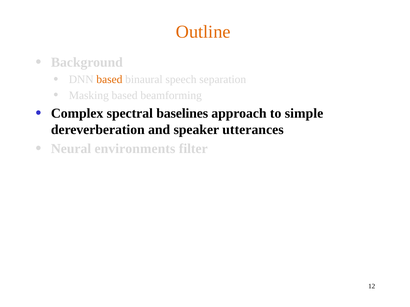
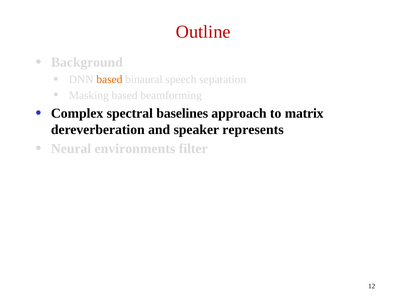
Outline colour: orange -> red
simple: simple -> matrix
utterances: utterances -> represents
